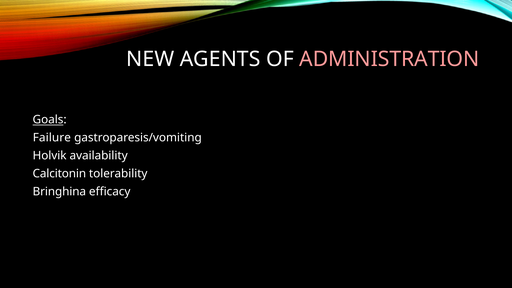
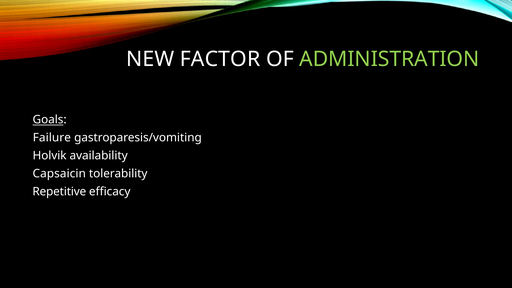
AGENTS: AGENTS -> FACTOR
ADMINISTRATION colour: pink -> light green
Calcitonin: Calcitonin -> Capsaicin
Bringhina: Bringhina -> Repetitive
